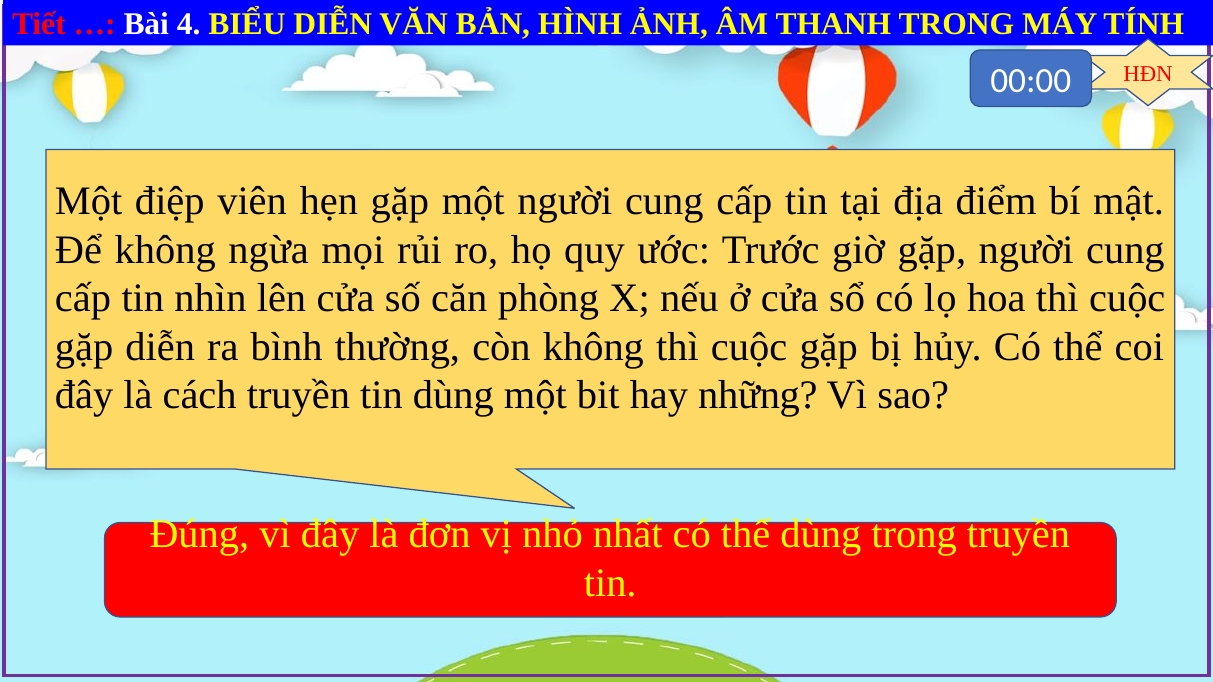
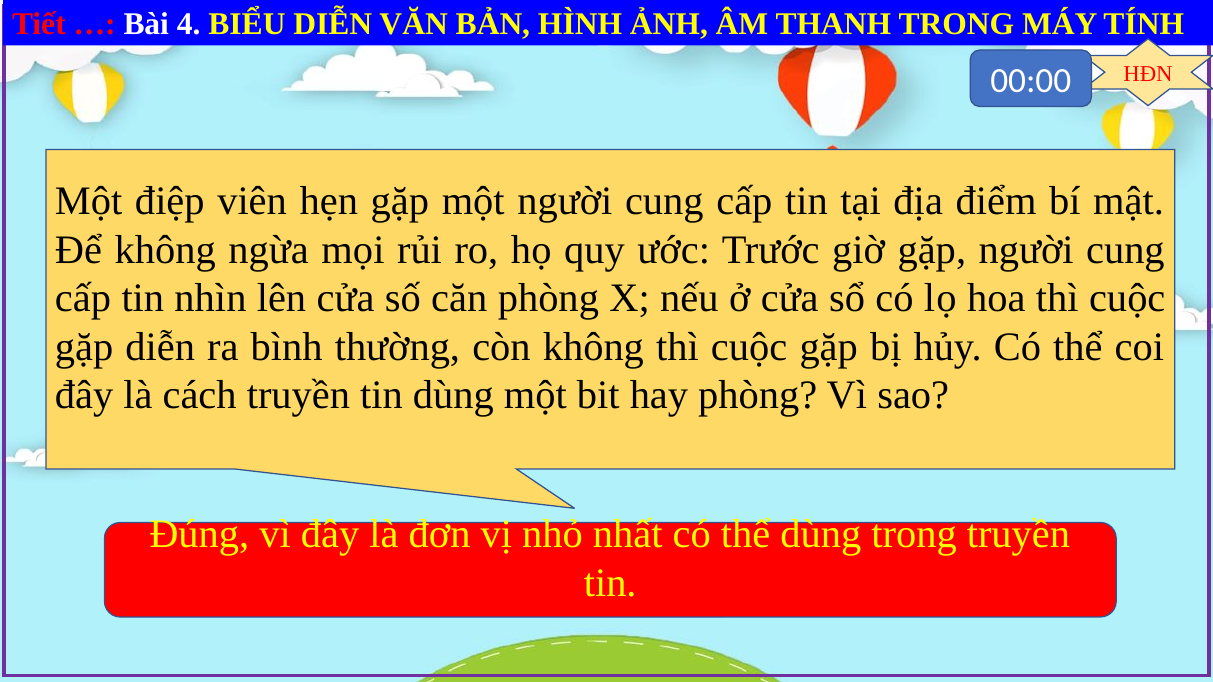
hay những: những -> phòng
